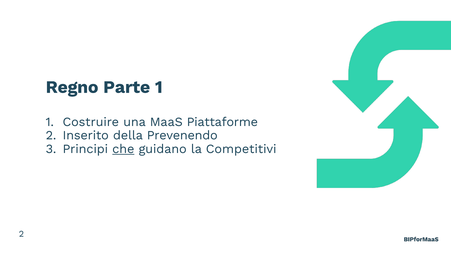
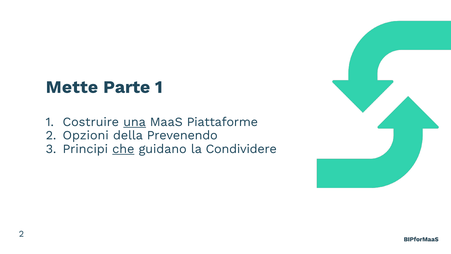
Regno: Regno -> Mette
una underline: none -> present
Inserito: Inserito -> Opzioni
Competitivi: Competitivi -> Condividere
